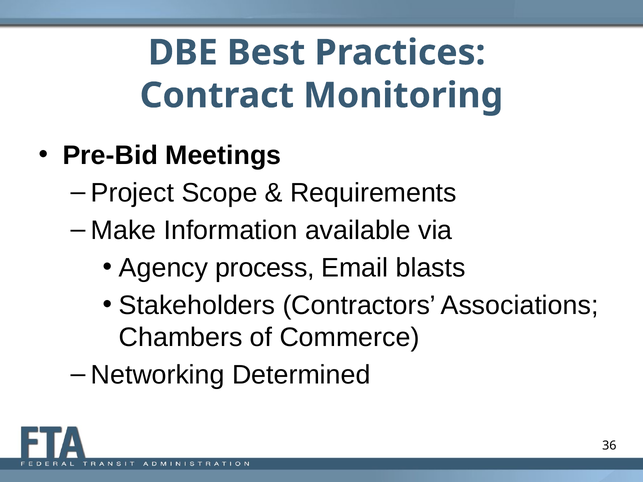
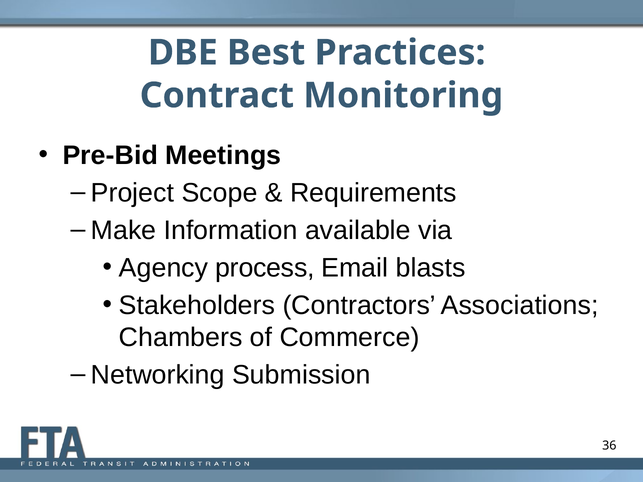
Determined: Determined -> Submission
